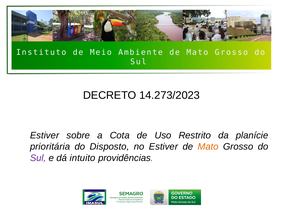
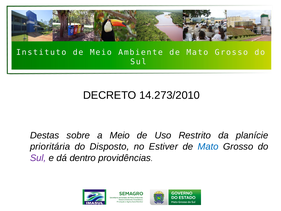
14.273/2023: 14.273/2023 -> 14.273/2010
Estiver at (45, 135): Estiver -> Destas
a Cota: Cota -> Meio
Mato at (208, 146) colour: orange -> blue
intuito: intuito -> dentro
